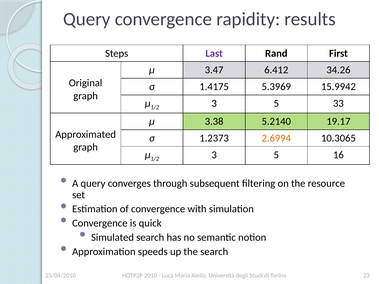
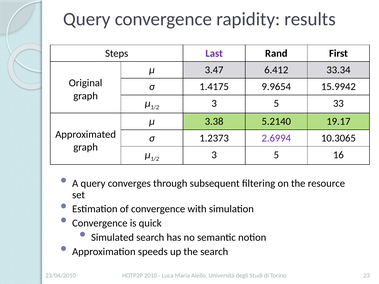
34.26: 34.26 -> 33.34
5.3969: 5.3969 -> 9.9654
2.6994 colour: orange -> purple
